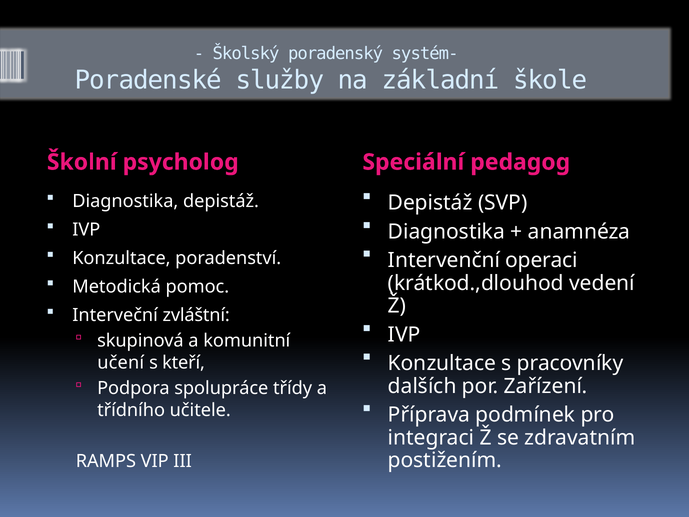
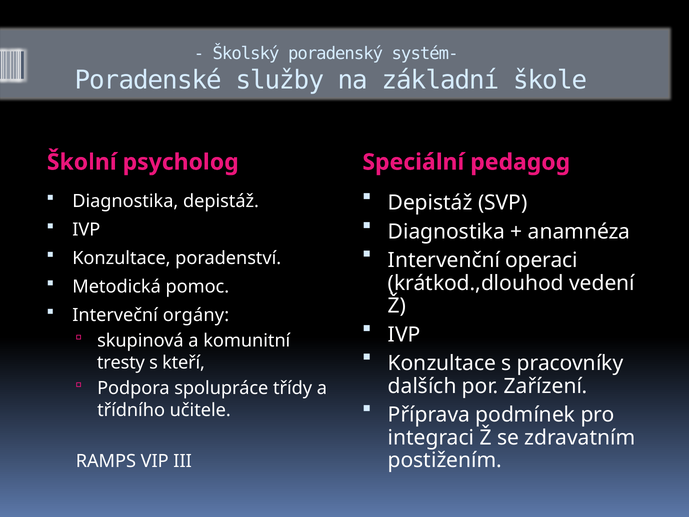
zvláštní: zvláštní -> orgány
učení: učení -> tresty
